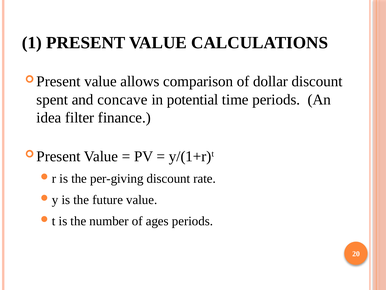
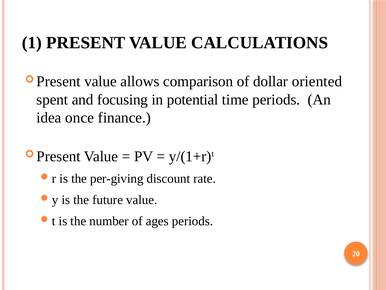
dollar discount: discount -> oriented
concave: concave -> focusing
filter: filter -> once
